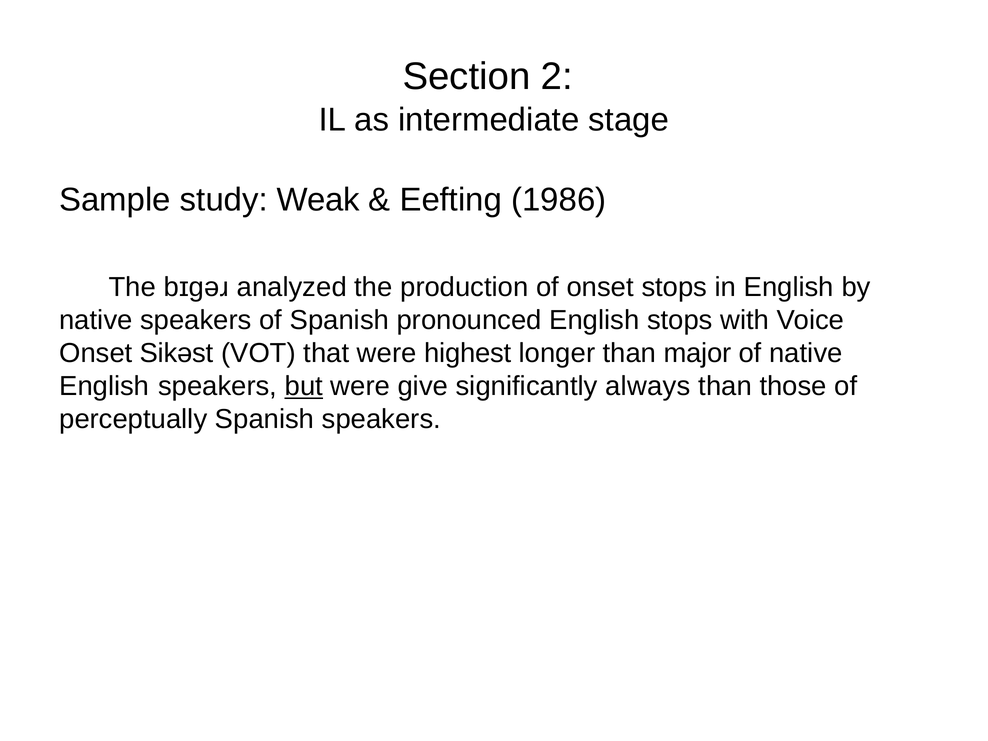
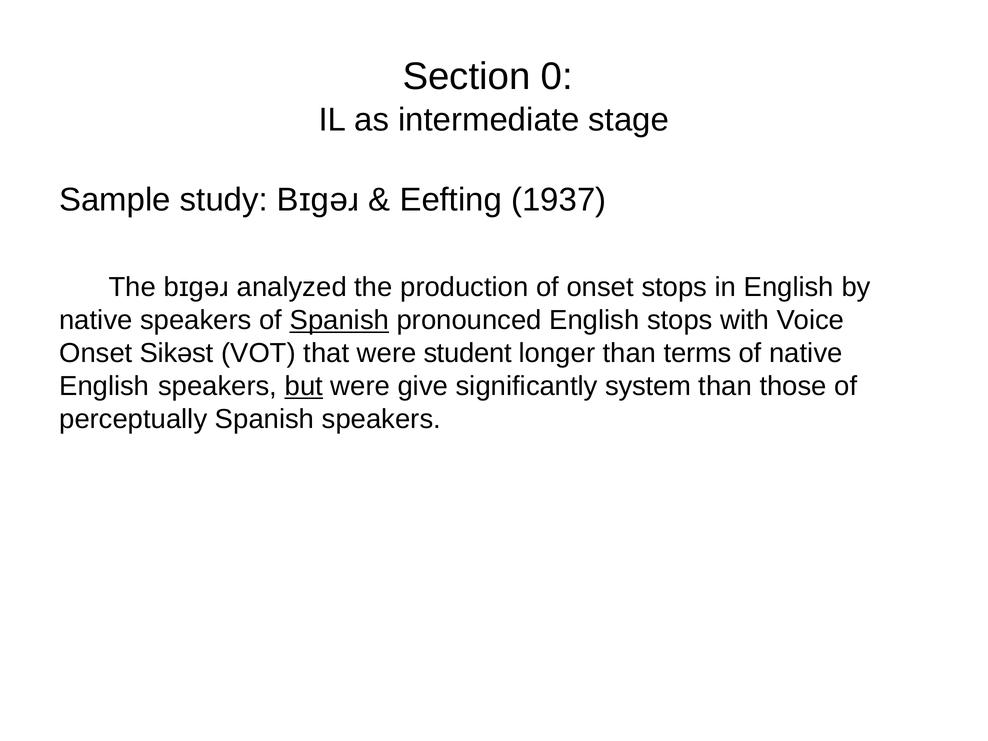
2: 2 -> 0
study Weak: Weak -> Bɪɡəɹ
1986: 1986 -> 1937
Spanish at (339, 320) underline: none -> present
highest: highest -> student
major: major -> terms
always: always -> system
